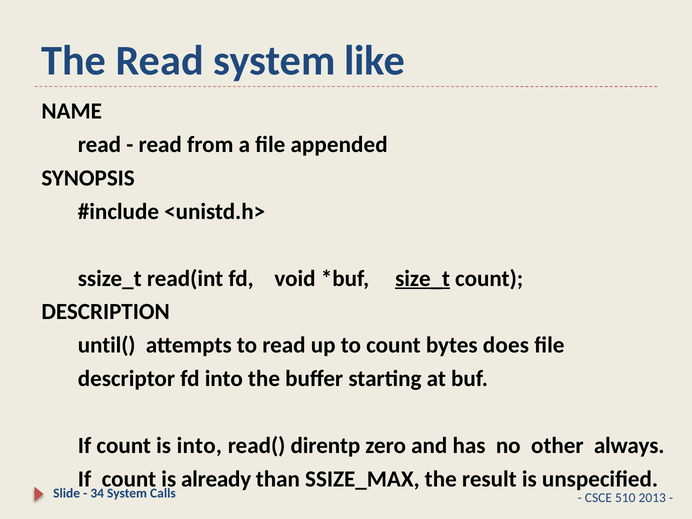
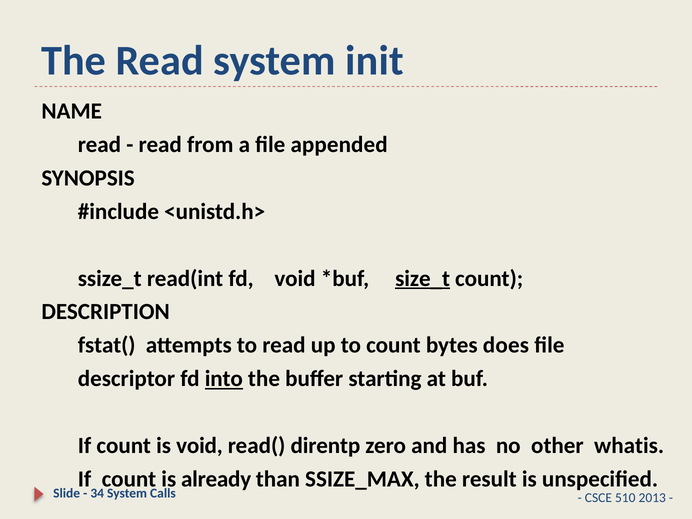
like: like -> init
until(: until( -> fstat(
into at (224, 379) underline: none -> present
is into: into -> void
always: always -> whatis
